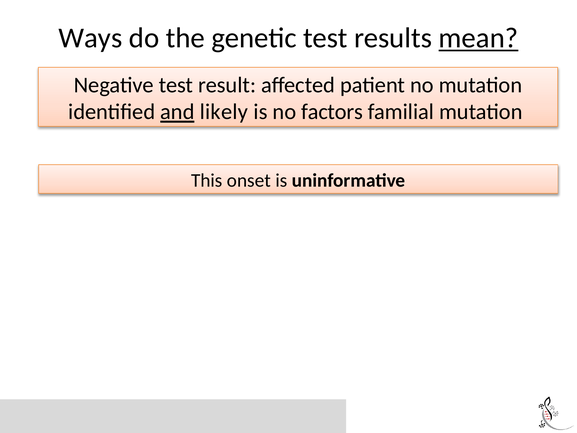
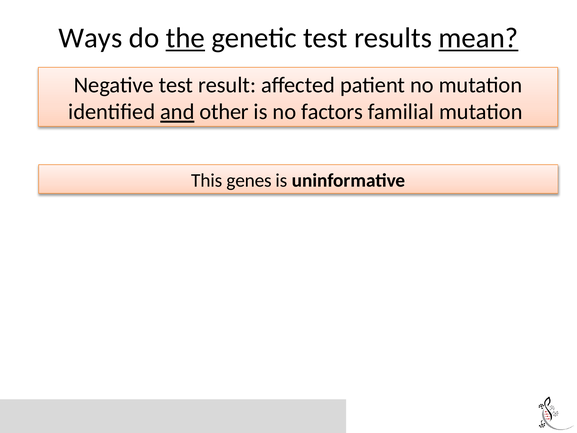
the underline: none -> present
likely: likely -> other
onset: onset -> genes
